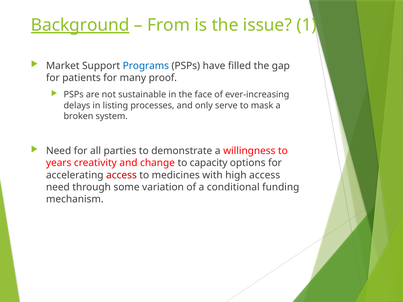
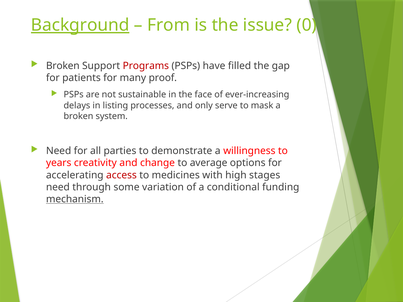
1: 1 -> 0
Market at (63, 66): Market -> Broken
Programs colour: blue -> red
capacity: capacity -> average
high access: access -> stages
mechanism underline: none -> present
